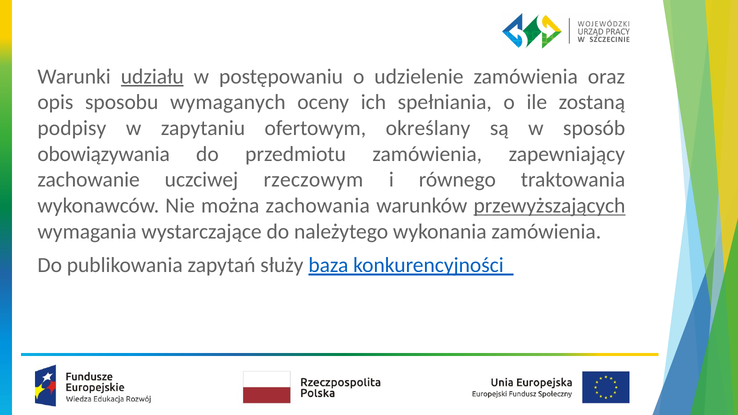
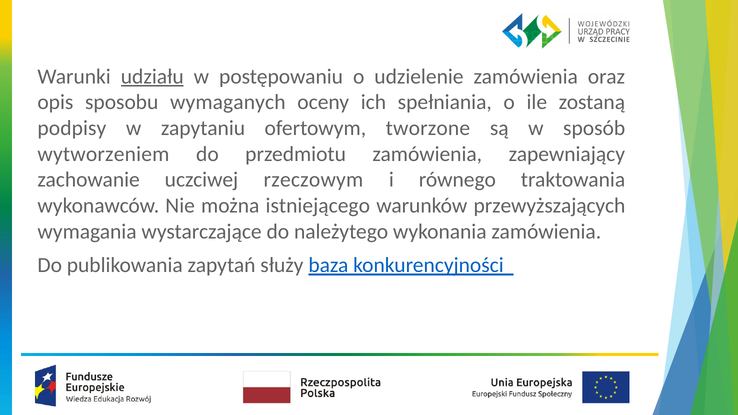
określany: określany -> tworzone
obowiązywania: obowiązywania -> wytworzeniem
zachowania: zachowania -> istniejącego
przewyższających underline: present -> none
